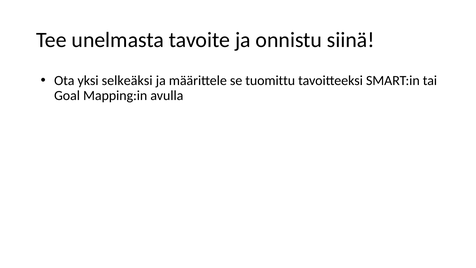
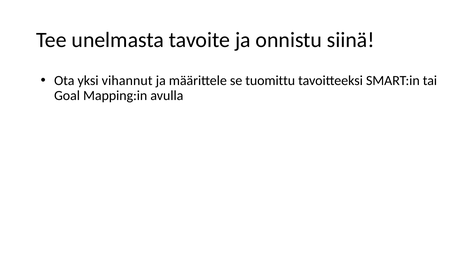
selkeäksi: selkeäksi -> vihannut
